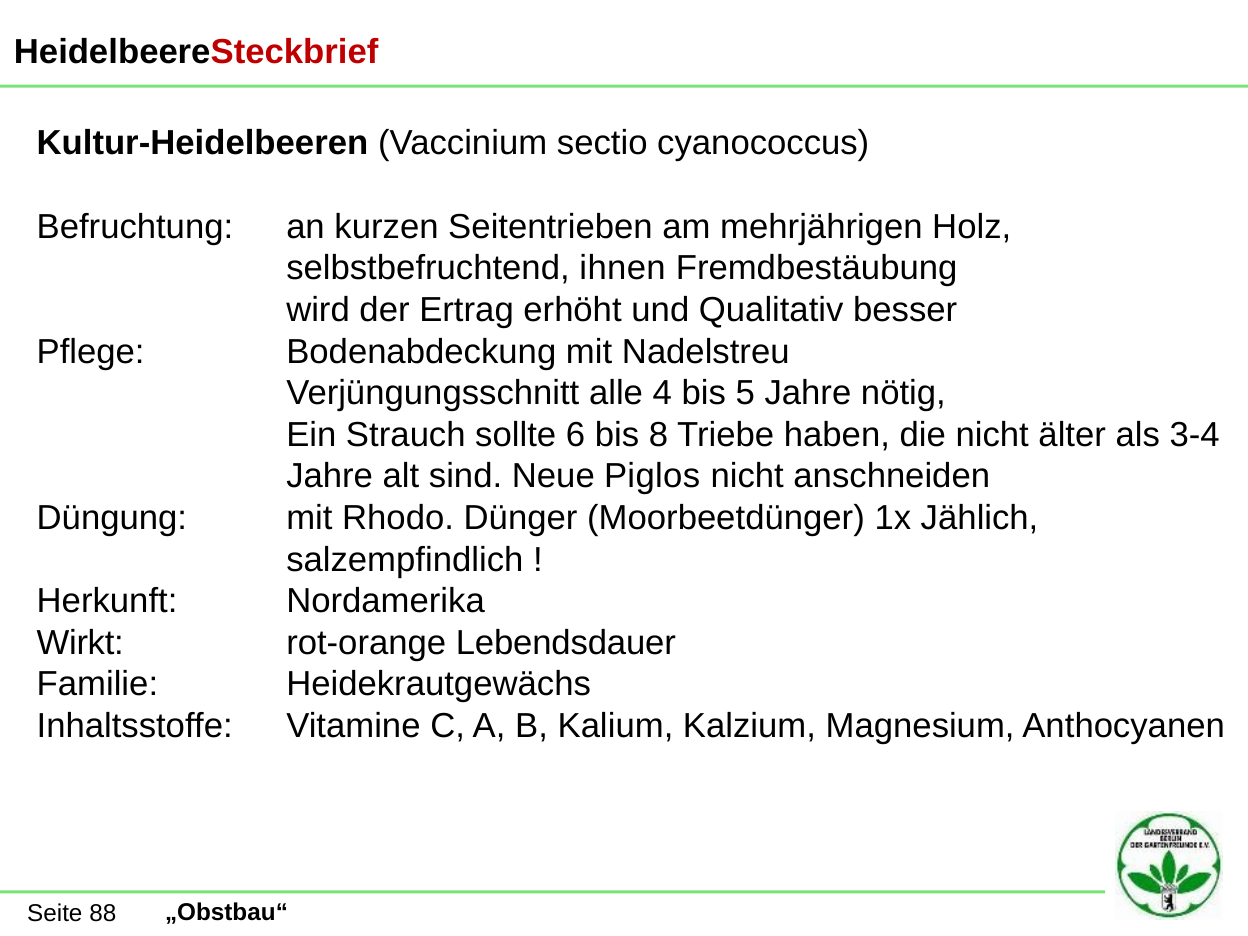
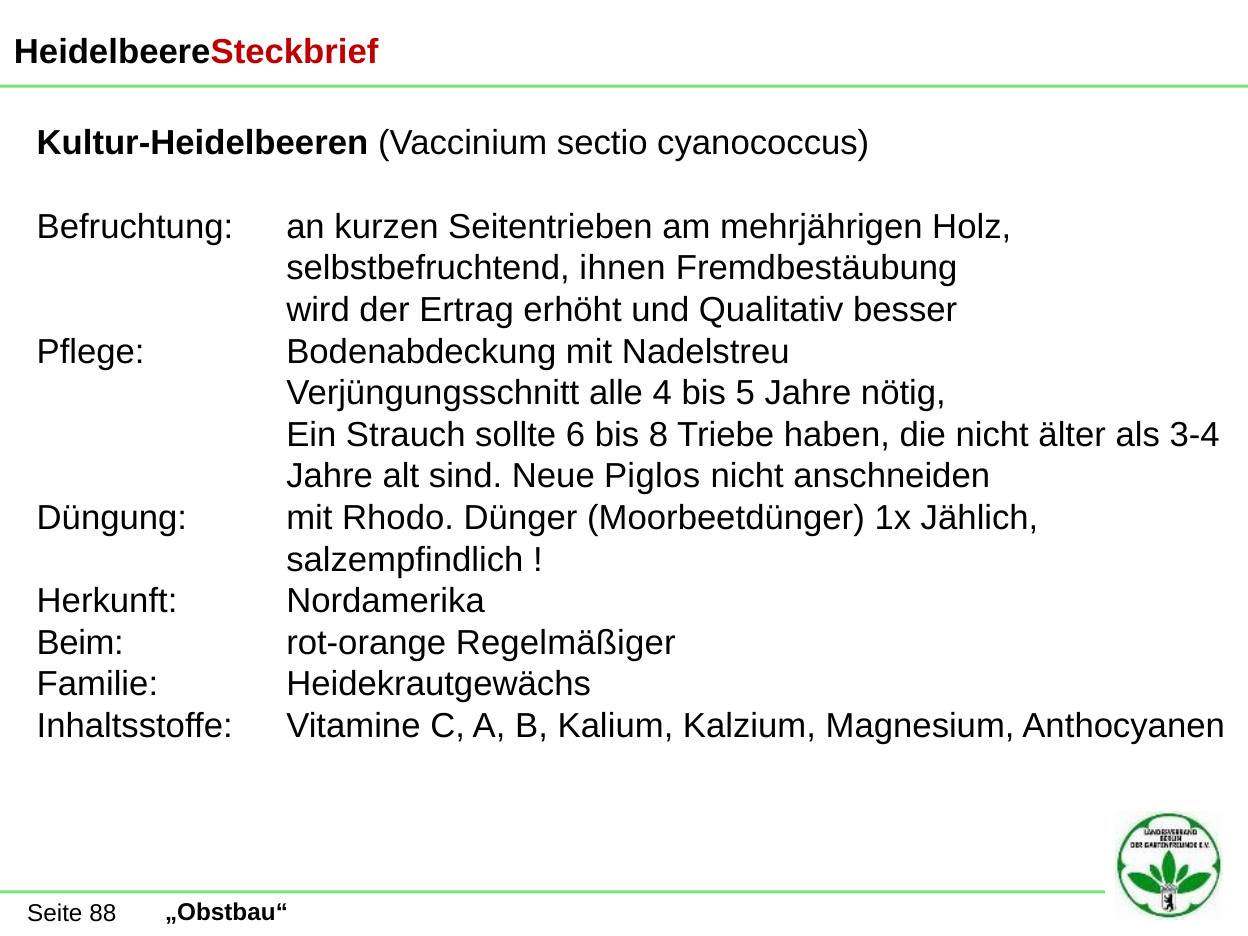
Wirkt: Wirkt -> Beim
Lebendsdauer: Lebendsdauer -> Regelmäßiger
